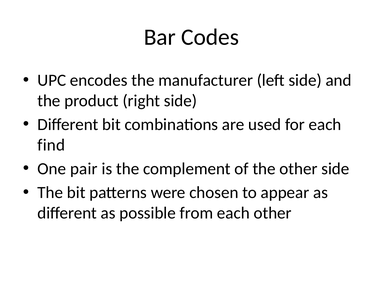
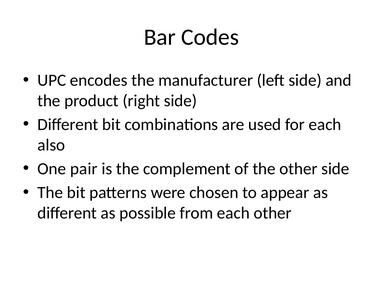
find: find -> also
